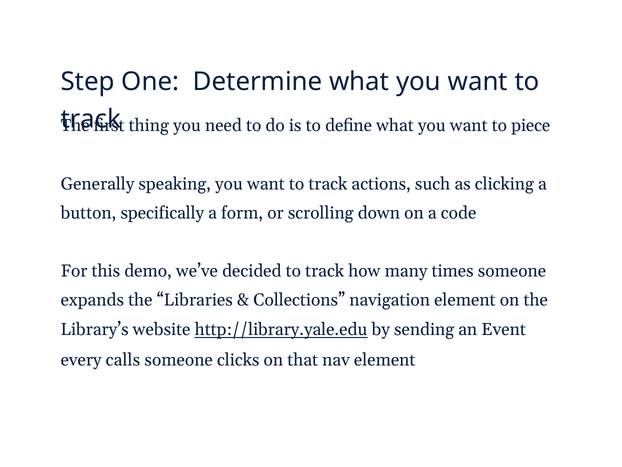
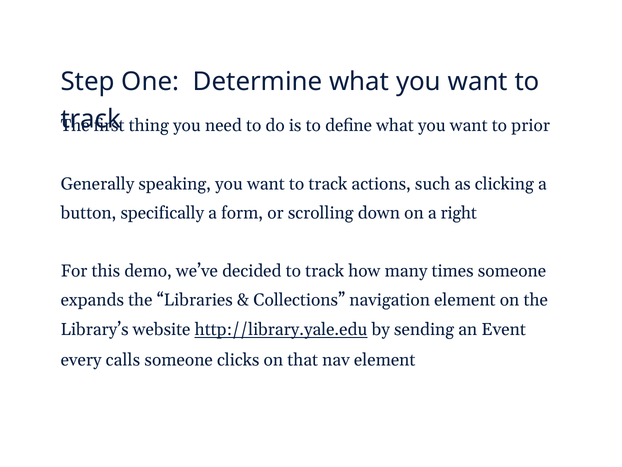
piece: piece -> prior
code: code -> right
